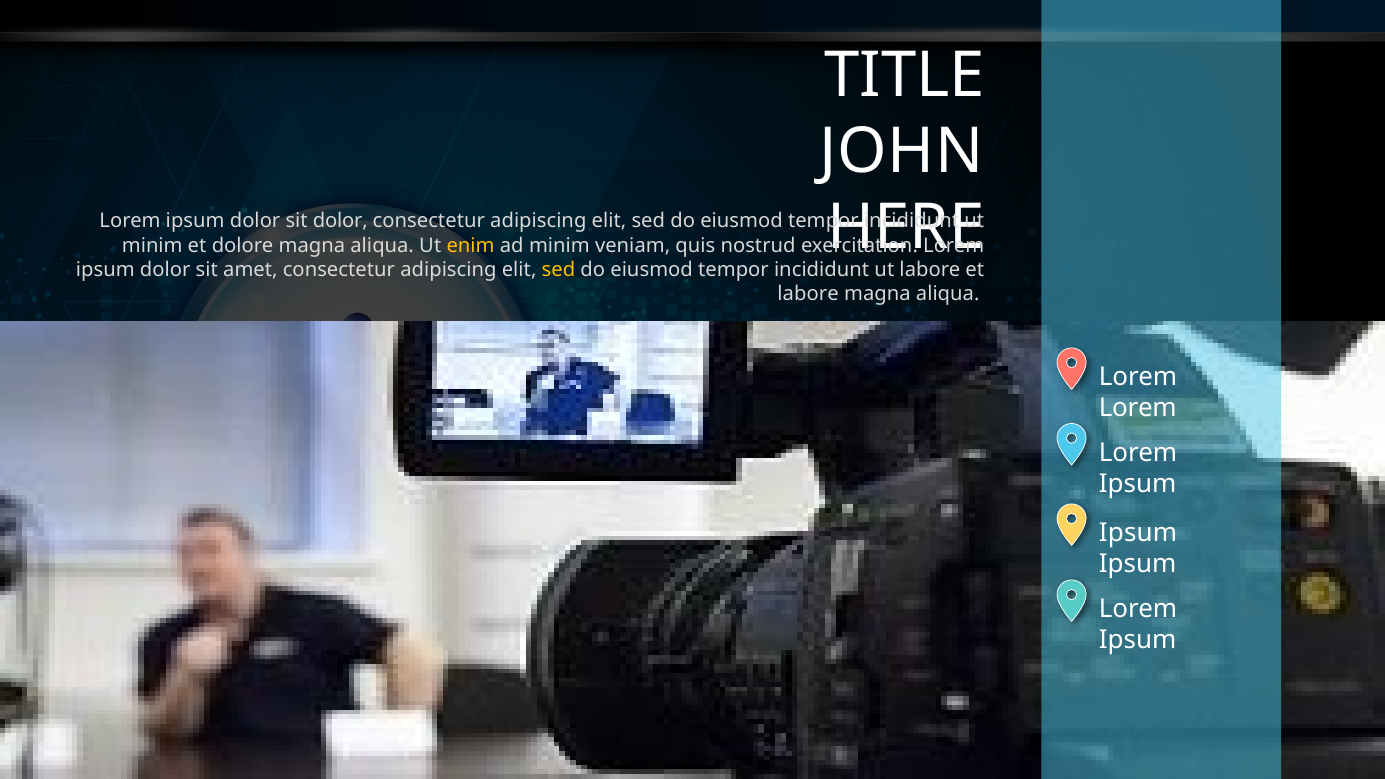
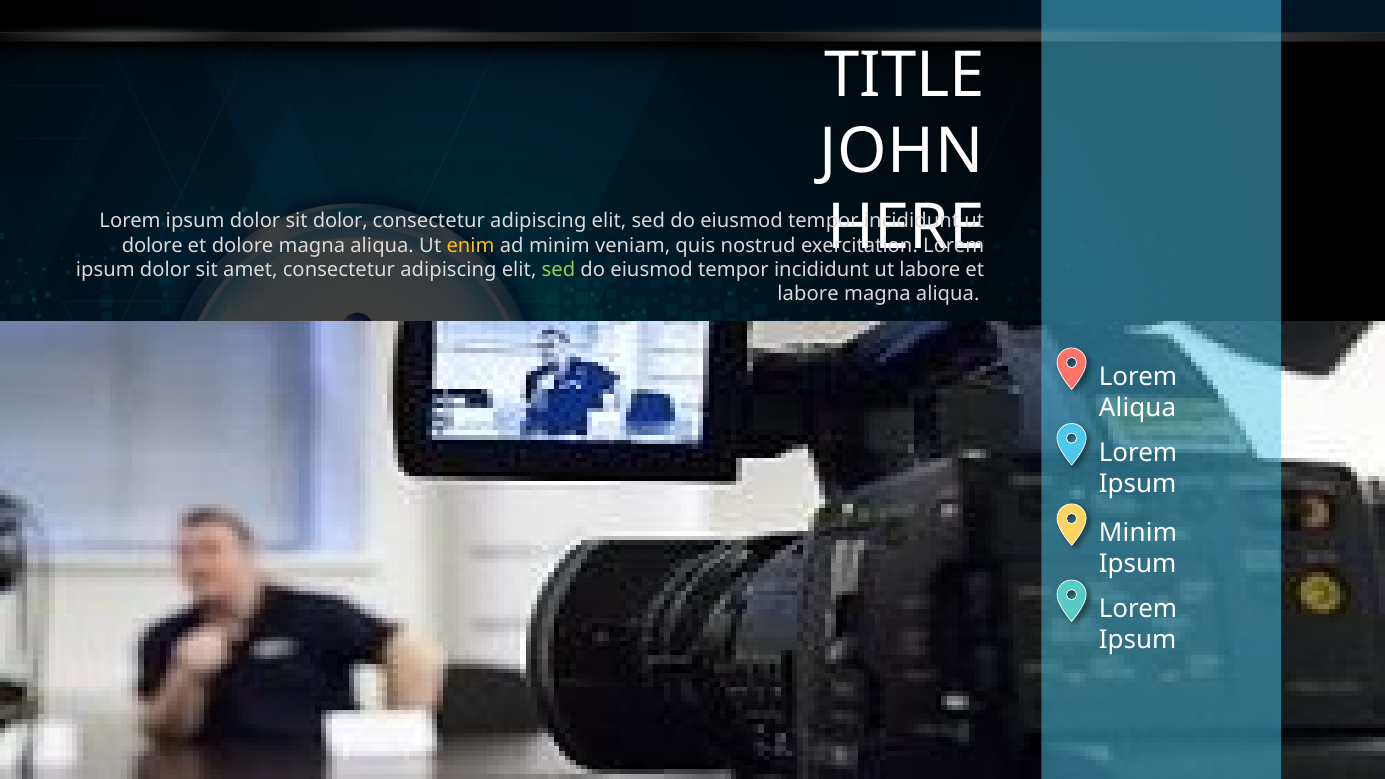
minim at (152, 245): minim -> dolore
sed at (558, 270) colour: yellow -> light green
Lorem at (1138, 408): Lorem -> Aliqua
Ipsum at (1138, 533): Ipsum -> Minim
